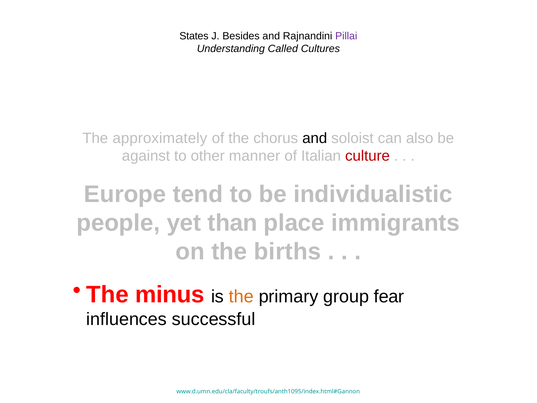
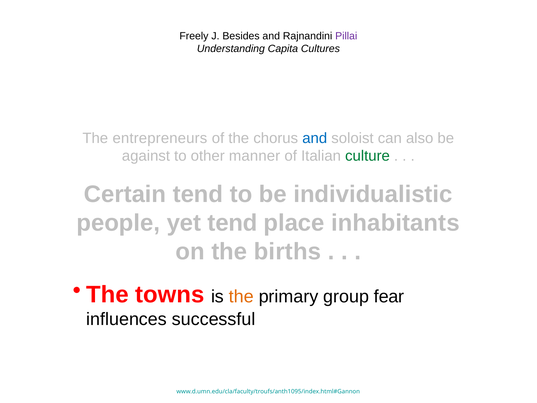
States: States -> Freely
Called: Called -> Capita
approximately: approximately -> entrepreneurs
and at (315, 138) colour: black -> blue
culture colour: red -> green
Europe: Europe -> Certain
yet than: than -> tend
immigrants: immigrants -> inhabitants
minus: minus -> towns
